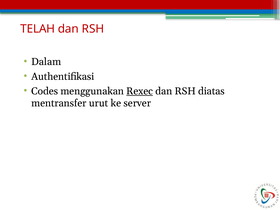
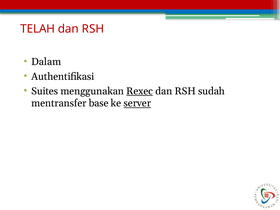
Codes: Codes -> Suites
diatas: diatas -> sudah
urut: urut -> base
server underline: none -> present
